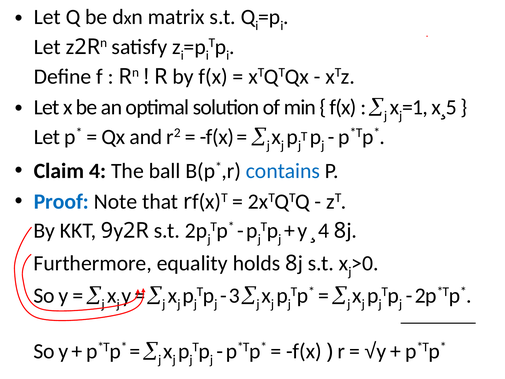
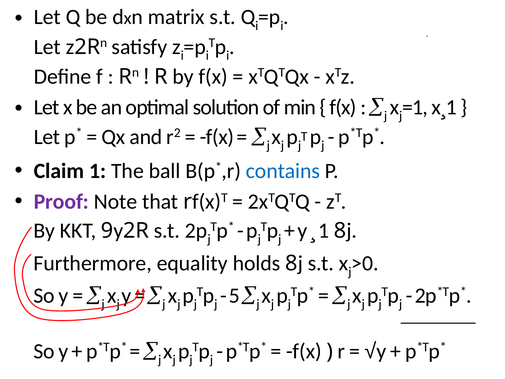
5 at (451, 107): 5 -> 1
Claim 4: 4 -> 1
Proof colour: blue -> purple
4 at (324, 231): 4 -> 1
3: 3 -> 5
